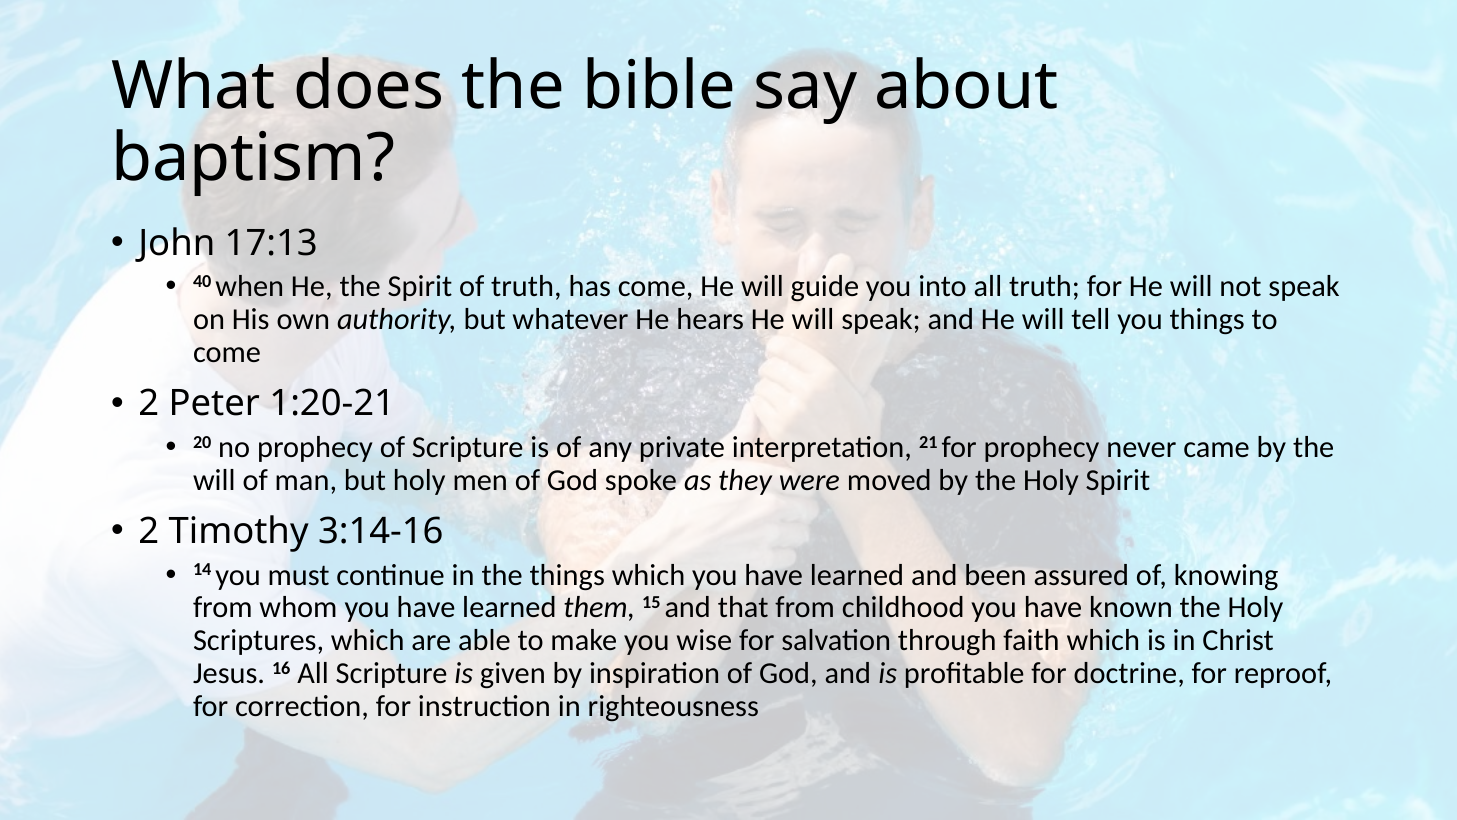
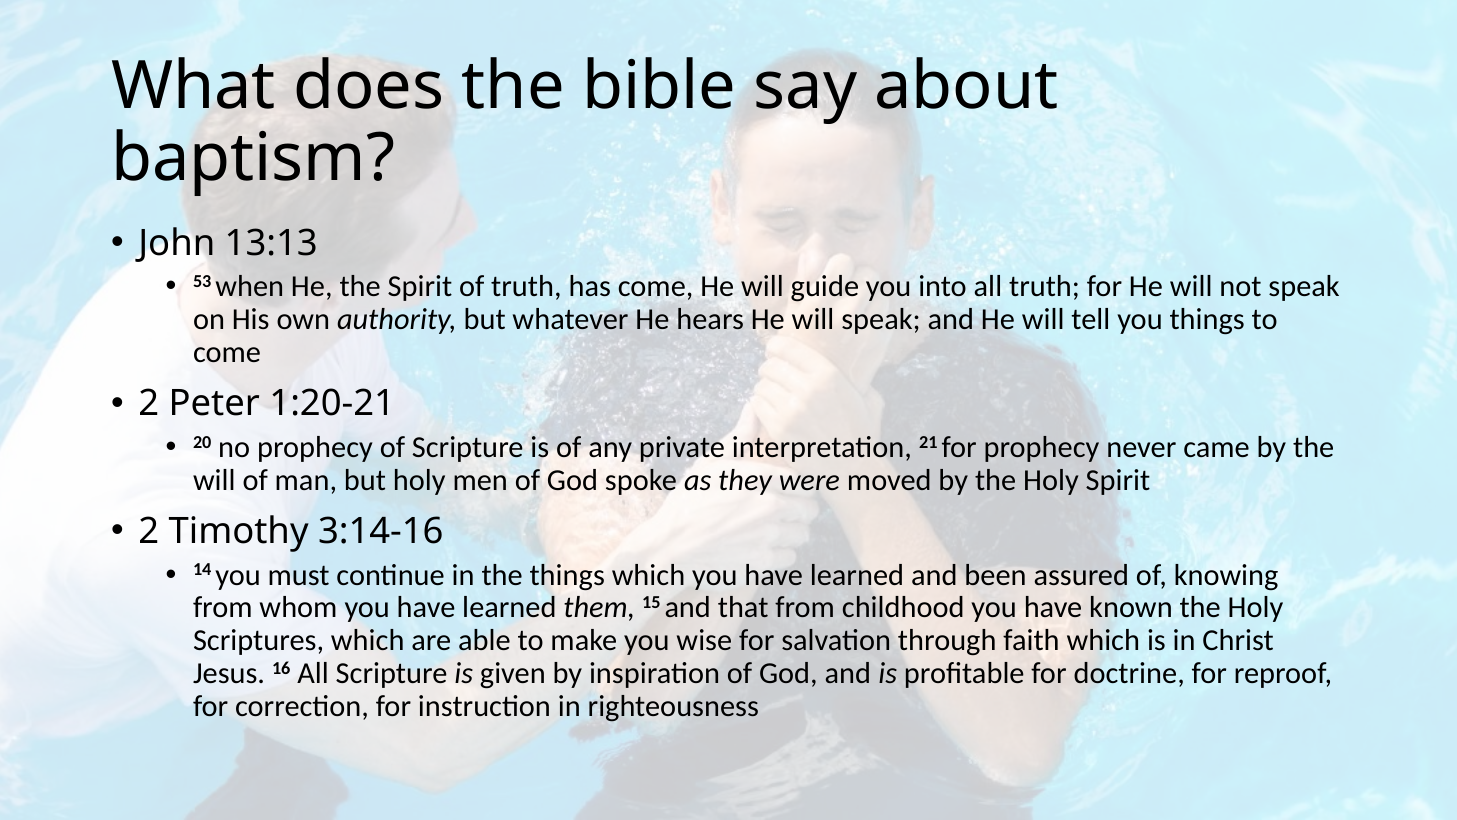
17:13: 17:13 -> 13:13
40: 40 -> 53
